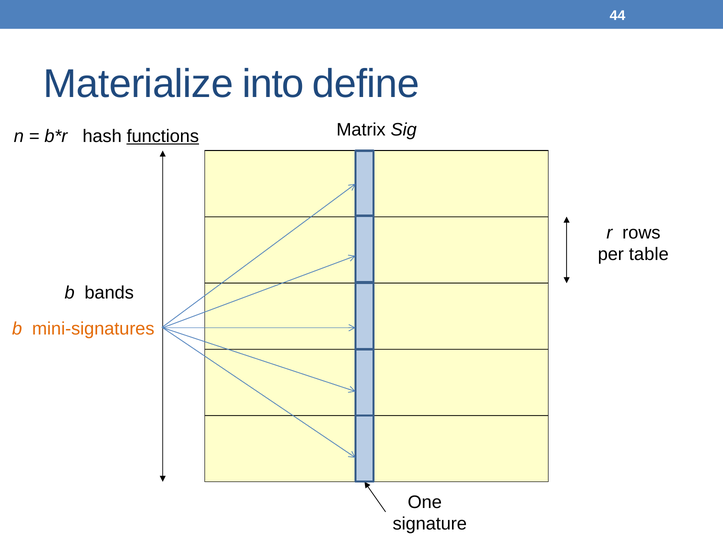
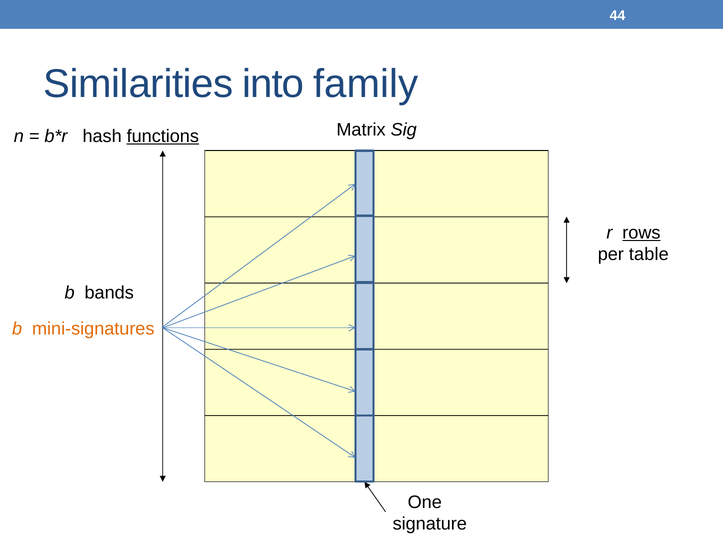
Materialize: Materialize -> Similarities
define: define -> family
rows underline: none -> present
